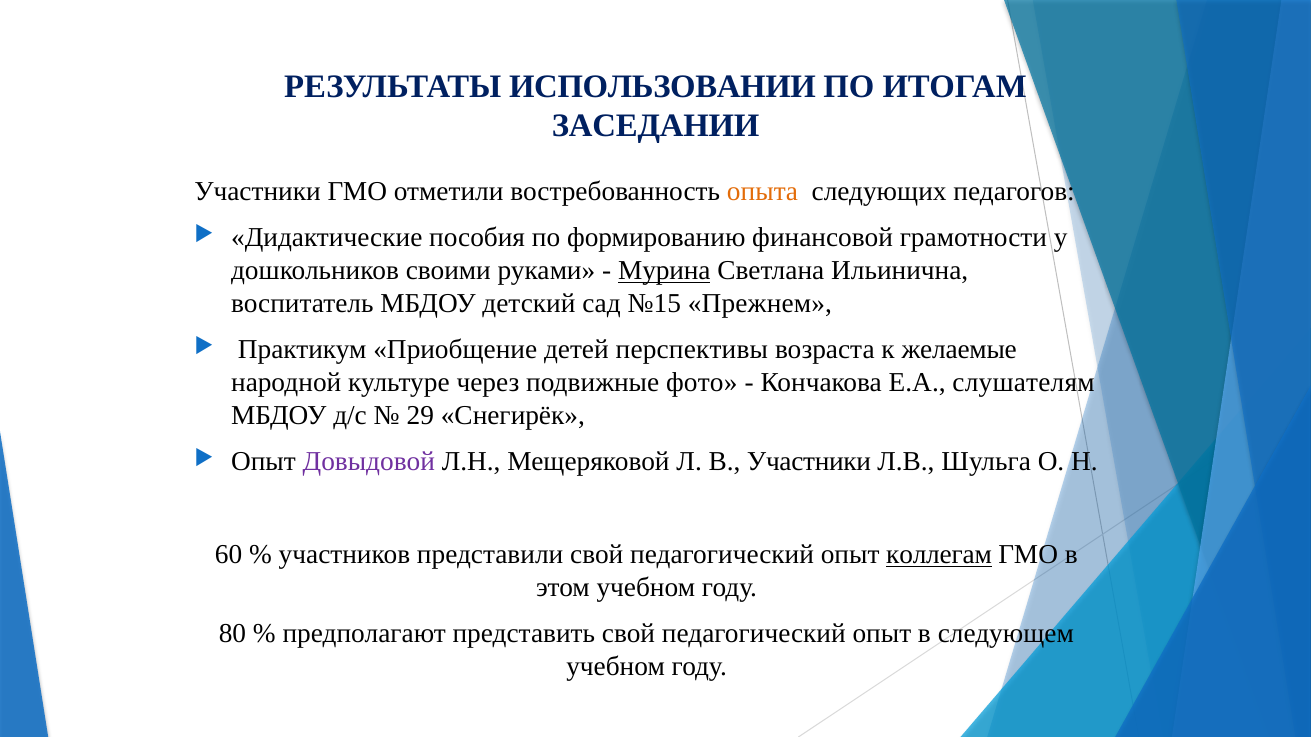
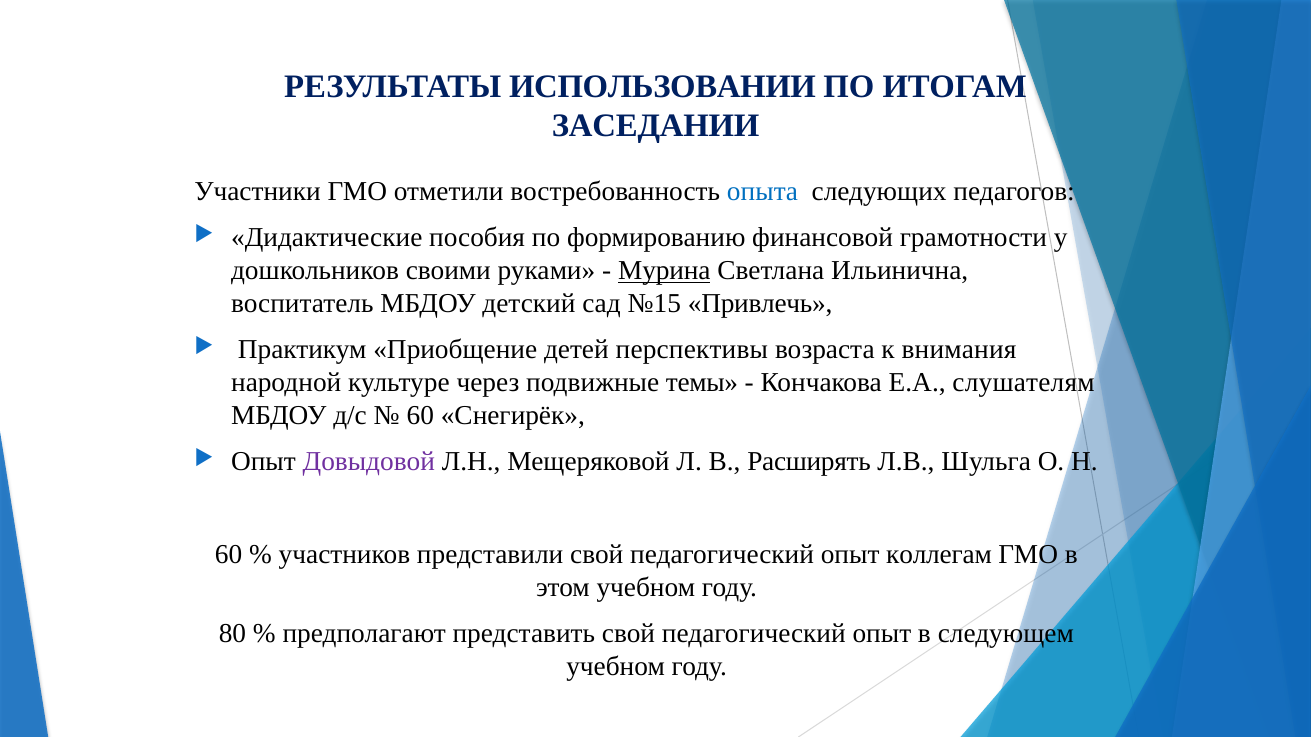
опыта colour: orange -> blue
Прежнем: Прежнем -> Привлечь
желаемые: желаемые -> внимания
фото: фото -> темы
29 at (420, 416): 29 -> 60
В Участники: Участники -> Расширять
коллегам underline: present -> none
